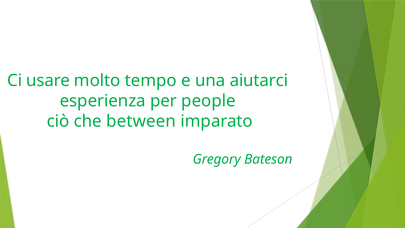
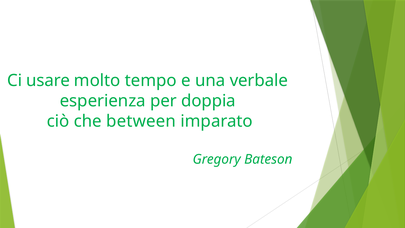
aiutarci: aiutarci -> verbale
people: people -> doppia
